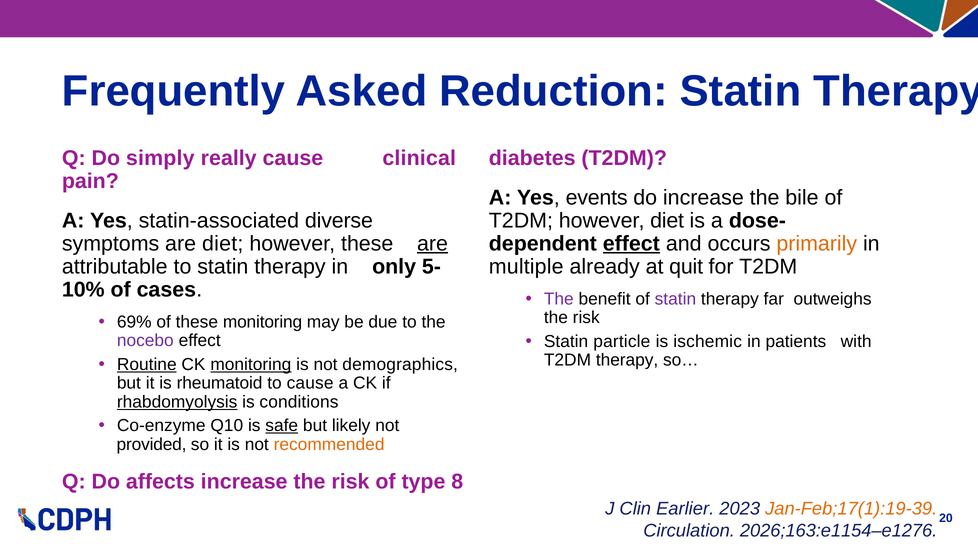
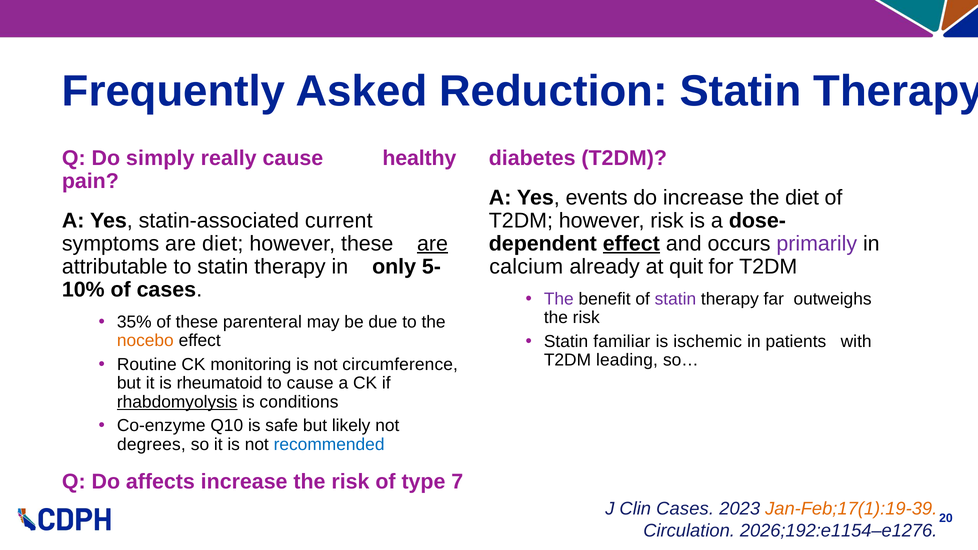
clinical: clinical -> healthy
the bile: bile -> diet
diverse: diverse -> current
however diet: diet -> risk
primarily colour: orange -> purple
multiple: multiple -> calcium
69%: 69% -> 35%
these monitoring: monitoring -> parenteral
particle: particle -> familiar
nocebo colour: purple -> orange
T2DM therapy: therapy -> leading
Routine underline: present -> none
monitoring at (251, 365) underline: present -> none
demographics: demographics -> circumference
safe underline: present -> none
provided: provided -> degrees
recommended colour: orange -> blue
8: 8 -> 7
Clin Earlier: Earlier -> Cases
2026;163:e1154–e1276: 2026;163:e1154–e1276 -> 2026;192:e1154–e1276
